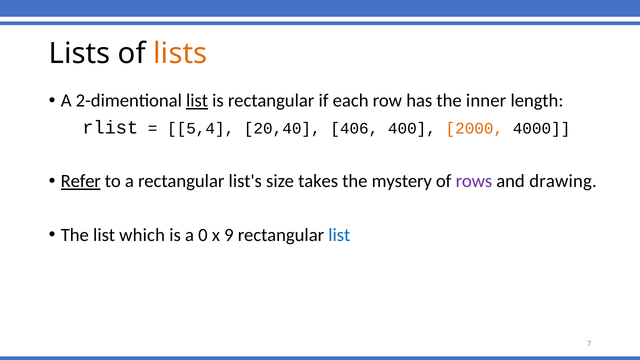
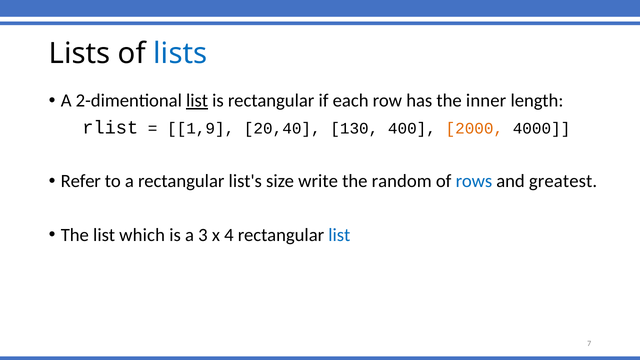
lists at (180, 54) colour: orange -> blue
5,4: 5,4 -> 1,9
406: 406 -> 130
Refer underline: present -> none
takes: takes -> write
mystery: mystery -> random
rows colour: purple -> blue
drawing: drawing -> greatest
0: 0 -> 3
9: 9 -> 4
